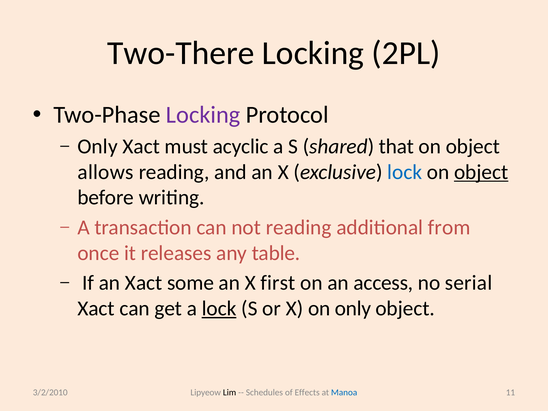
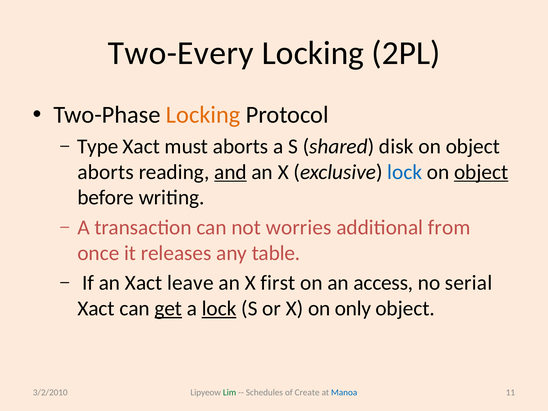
Two-There: Two-There -> Two-Every
Locking at (203, 115) colour: purple -> orange
Only at (98, 146): Only -> Type
must acyclic: acyclic -> aborts
that: that -> disk
allows at (106, 172): allows -> aborts
and underline: none -> present
not reading: reading -> worries
some: some -> leave
get underline: none -> present
Lim colour: black -> green
Effects: Effects -> Create
